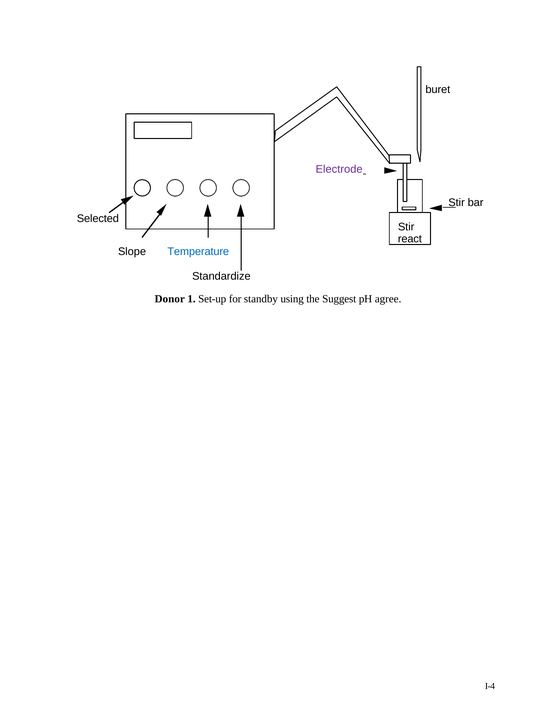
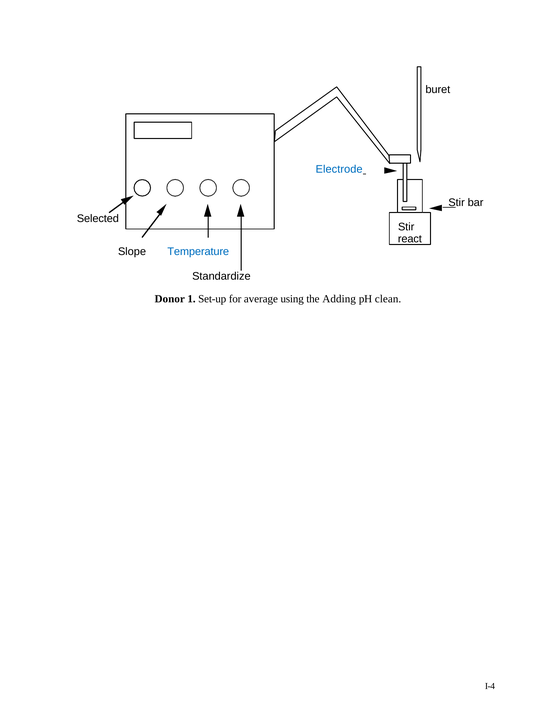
Electrode colour: purple -> blue
standby: standby -> average
Suggest: Suggest -> Adding
agree: agree -> clean
